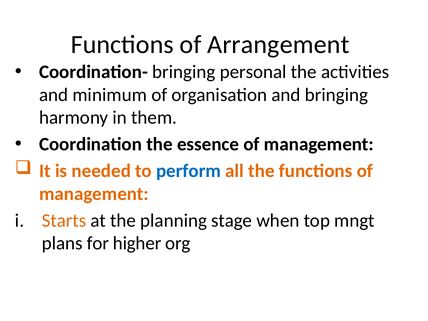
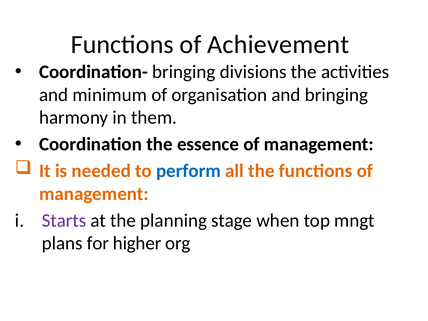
Arrangement: Arrangement -> Achievement
personal: personal -> divisions
Starts colour: orange -> purple
